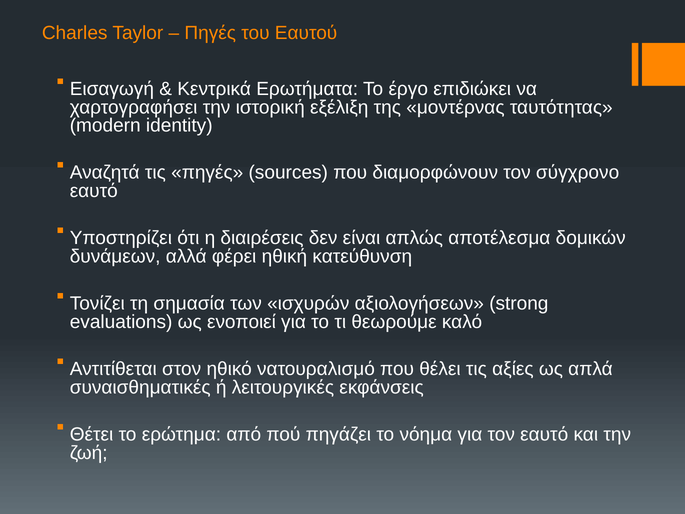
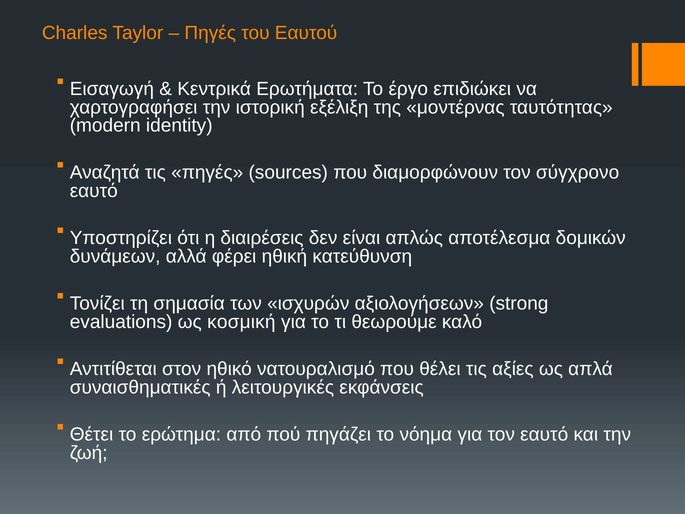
ενοποιεί: ενοποιεί -> κοσμική
